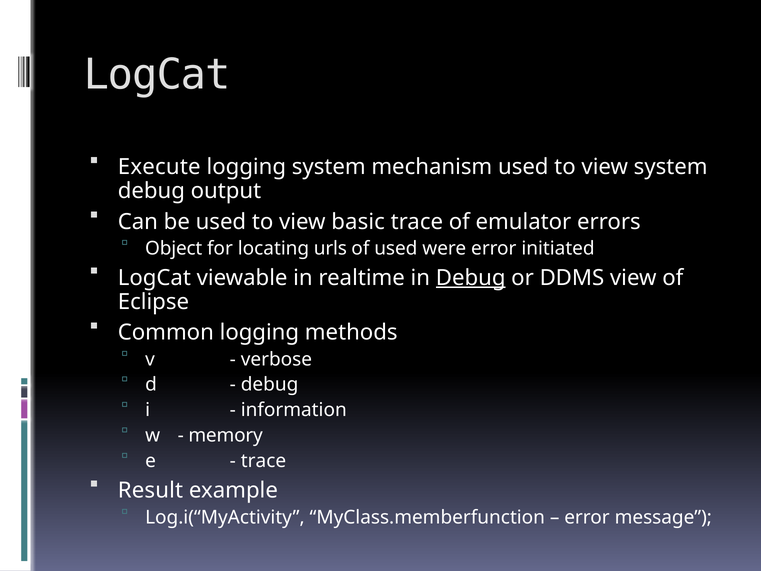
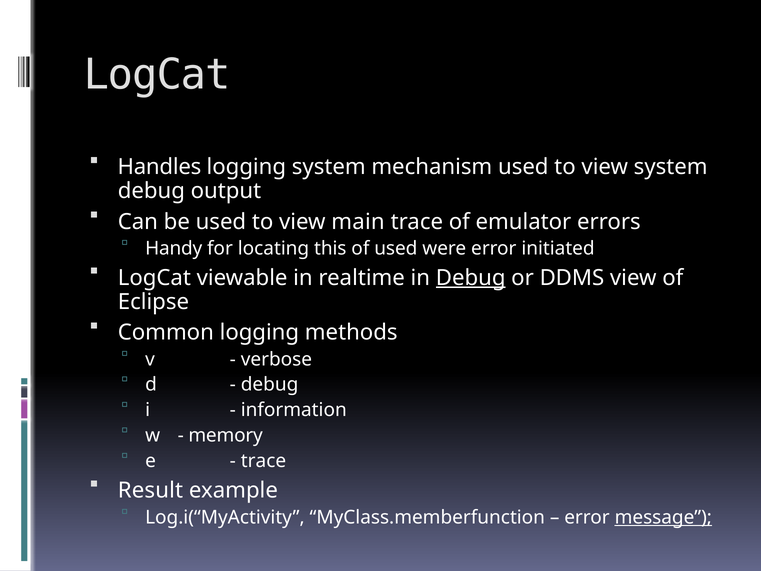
Execute: Execute -> Handles
basic: basic -> main
Object: Object -> Handy
urls: urls -> this
message underline: none -> present
